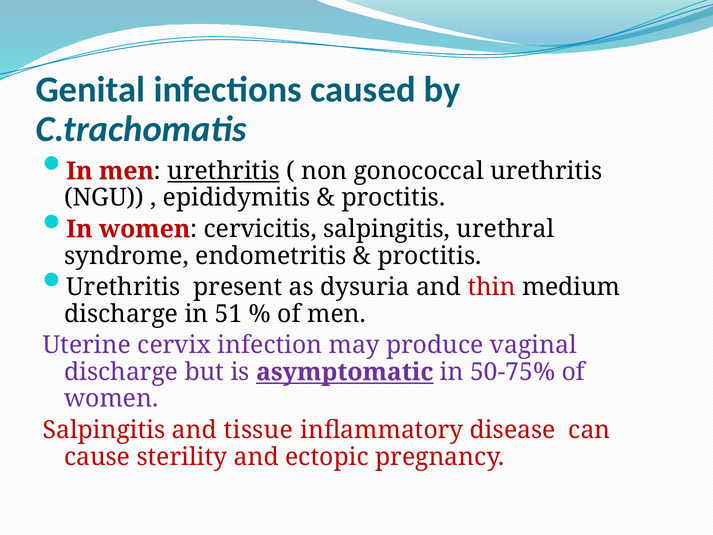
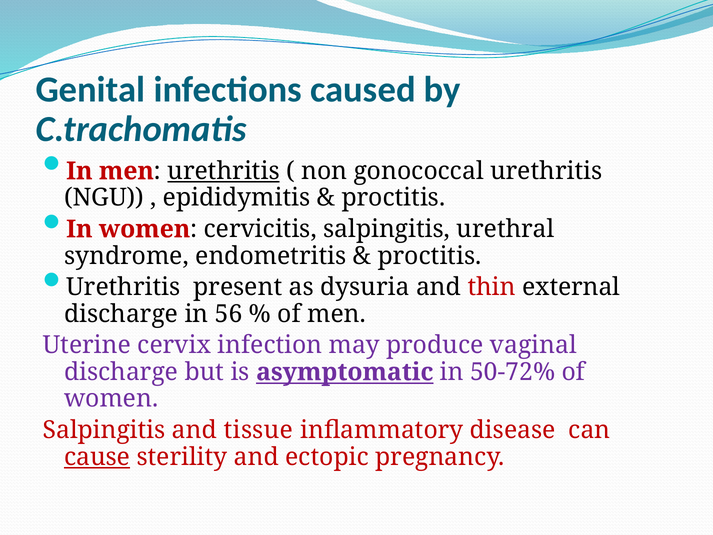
medium: medium -> external
51: 51 -> 56
50-75%: 50-75% -> 50-72%
cause underline: none -> present
